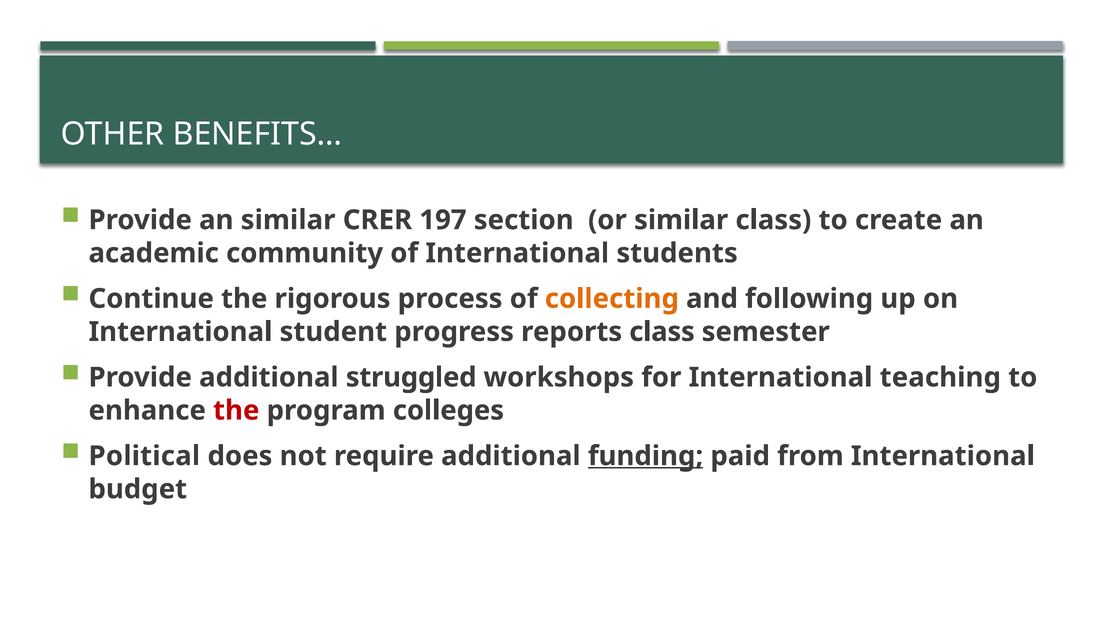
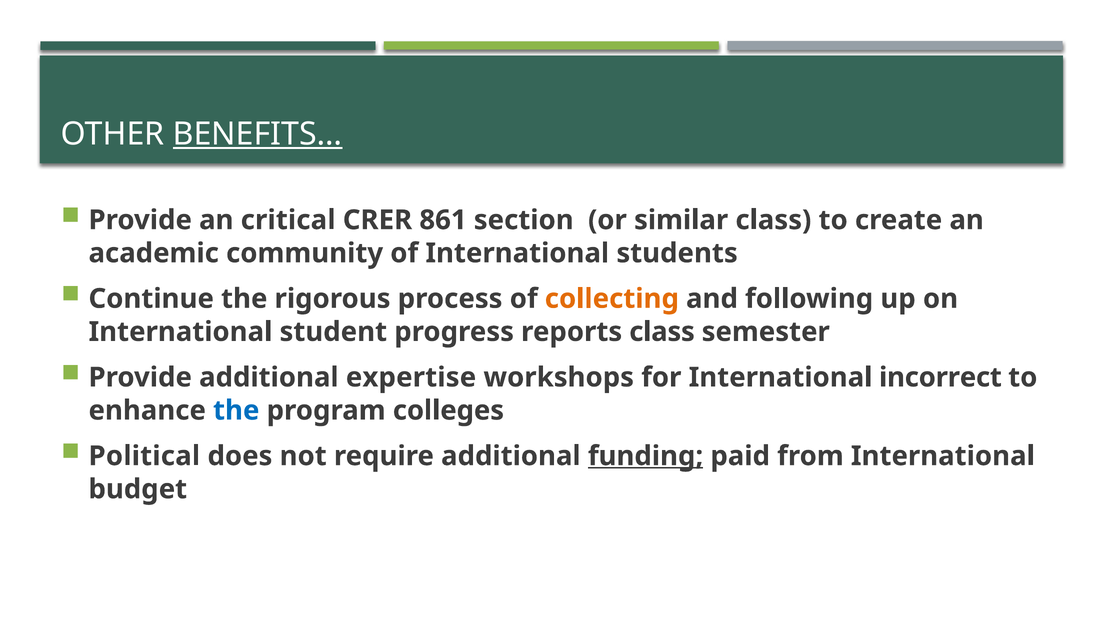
BENEFITS… underline: none -> present
an similar: similar -> critical
197: 197 -> 861
struggled: struggled -> expertise
teaching: teaching -> incorrect
the at (236, 410) colour: red -> blue
